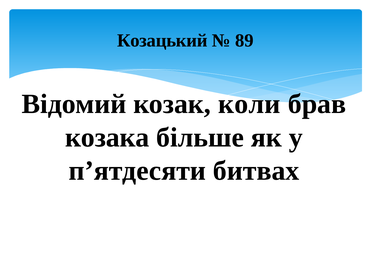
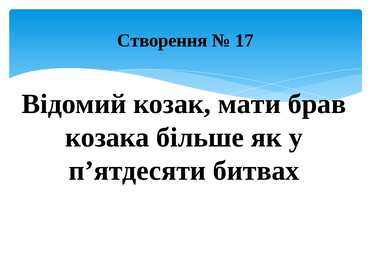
Козацький: Козацький -> Створення
89: 89 -> 17
коли: коли -> мати
